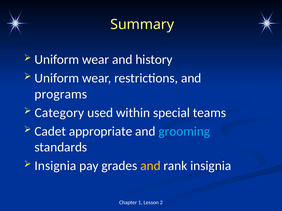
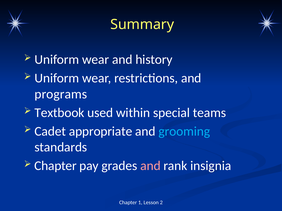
Category: Category -> Textbook
Insignia at (55, 166): Insignia -> Chapter
and at (150, 166) colour: yellow -> pink
